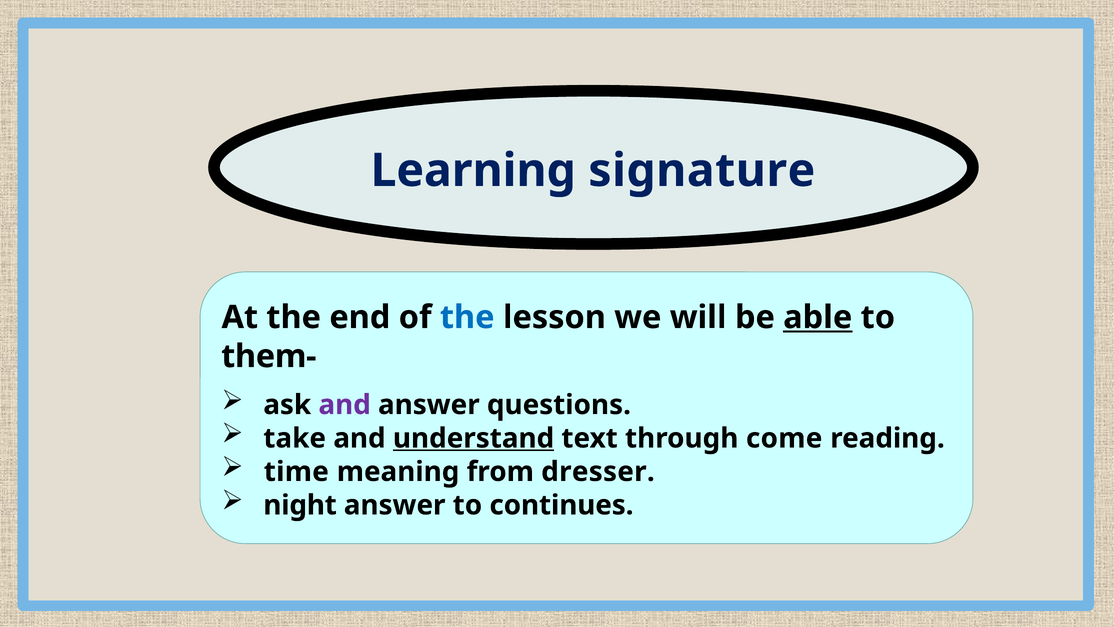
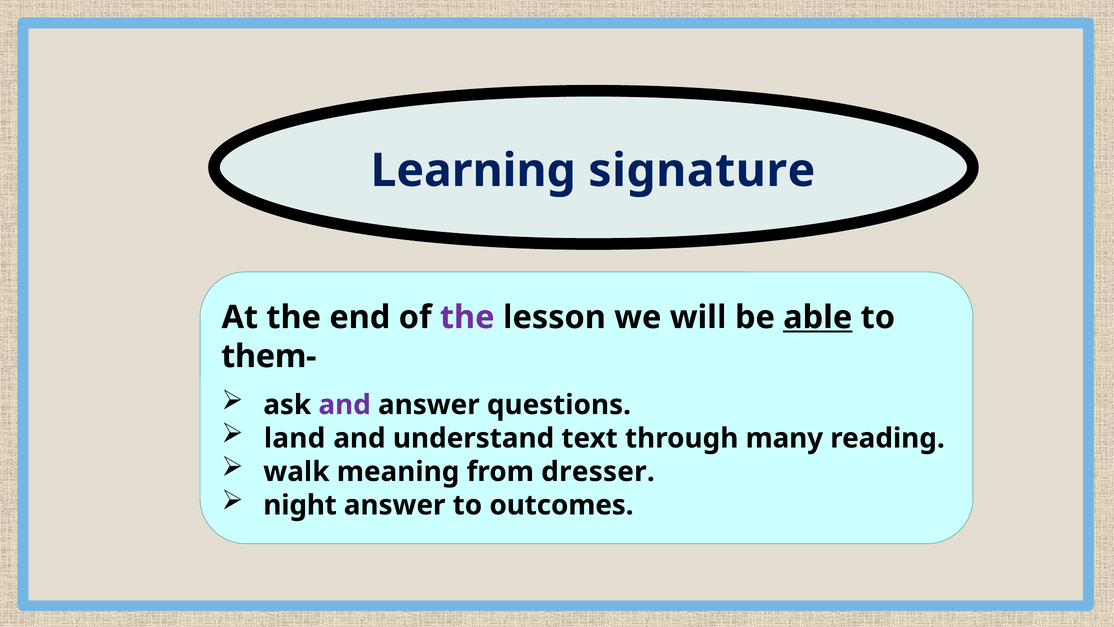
the at (467, 317) colour: blue -> purple
take: take -> land
understand underline: present -> none
come: come -> many
time: time -> walk
continues: continues -> outcomes
